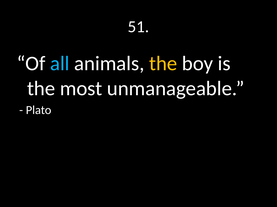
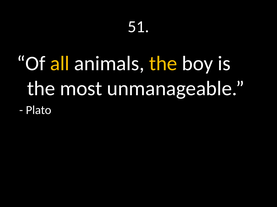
all colour: light blue -> yellow
